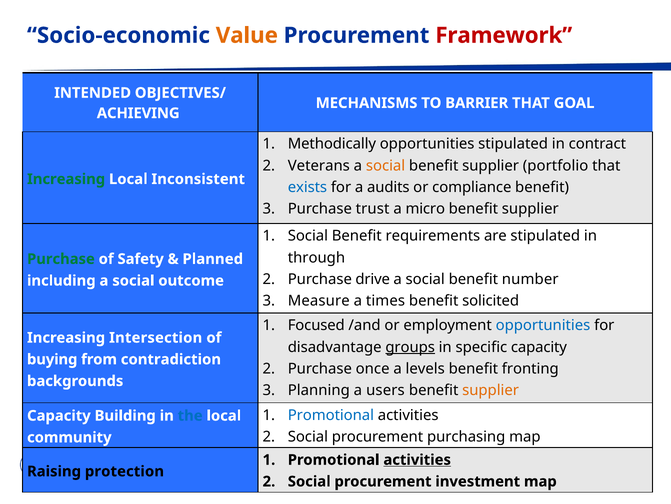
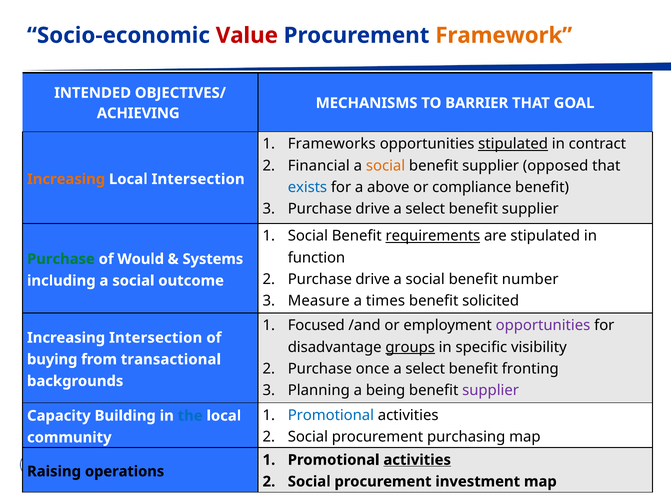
Value colour: orange -> red
Framework colour: red -> orange
Methodically: Methodically -> Frameworks
stipulated at (513, 144) underline: none -> present
Veterans: Veterans -> Financial
portfolio: portfolio -> opposed
Increasing at (66, 179) colour: green -> orange
Local Inconsistent: Inconsistent -> Intersection
audits: audits -> above
trust at (373, 209): trust -> drive
micro at (425, 209): micro -> select
requirements underline: none -> present
through: through -> function
Safety: Safety -> Would
Planned: Planned -> Systems
opportunities at (543, 325) colour: blue -> purple
specific capacity: capacity -> visibility
contradiction: contradiction -> transactional
levels at (425, 368): levels -> select
users: users -> being
supplier at (491, 390) colour: orange -> purple
protection: protection -> operations
